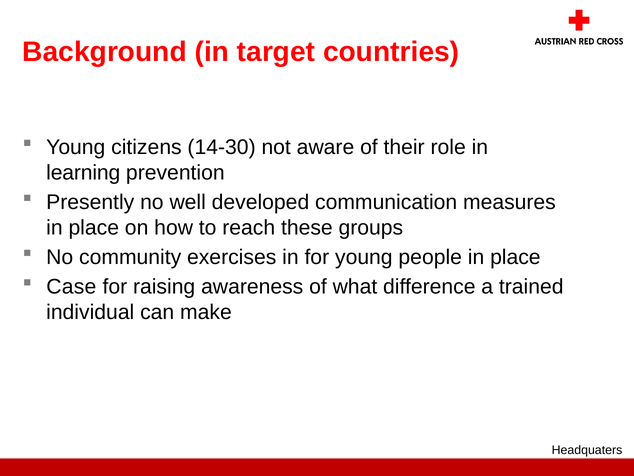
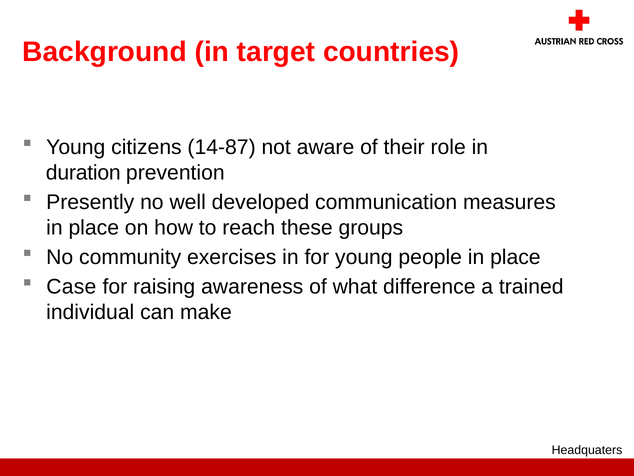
14-30: 14-30 -> 14-87
learning: learning -> duration
